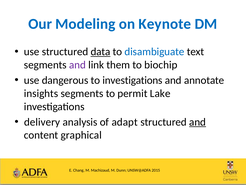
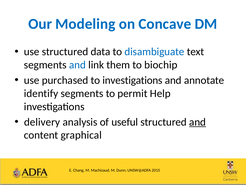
Keynote: Keynote -> Concave
data underline: present -> none
and at (77, 65) colour: purple -> blue
dangerous: dangerous -> purchased
insights: insights -> identify
Lake: Lake -> Help
adapt: adapt -> useful
